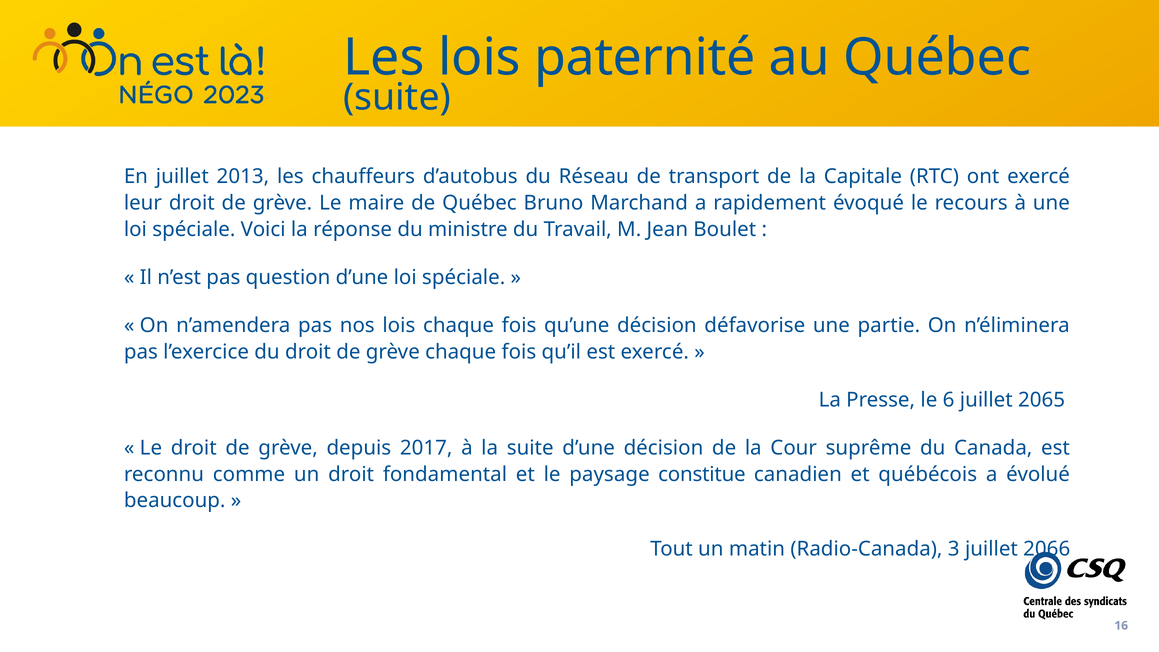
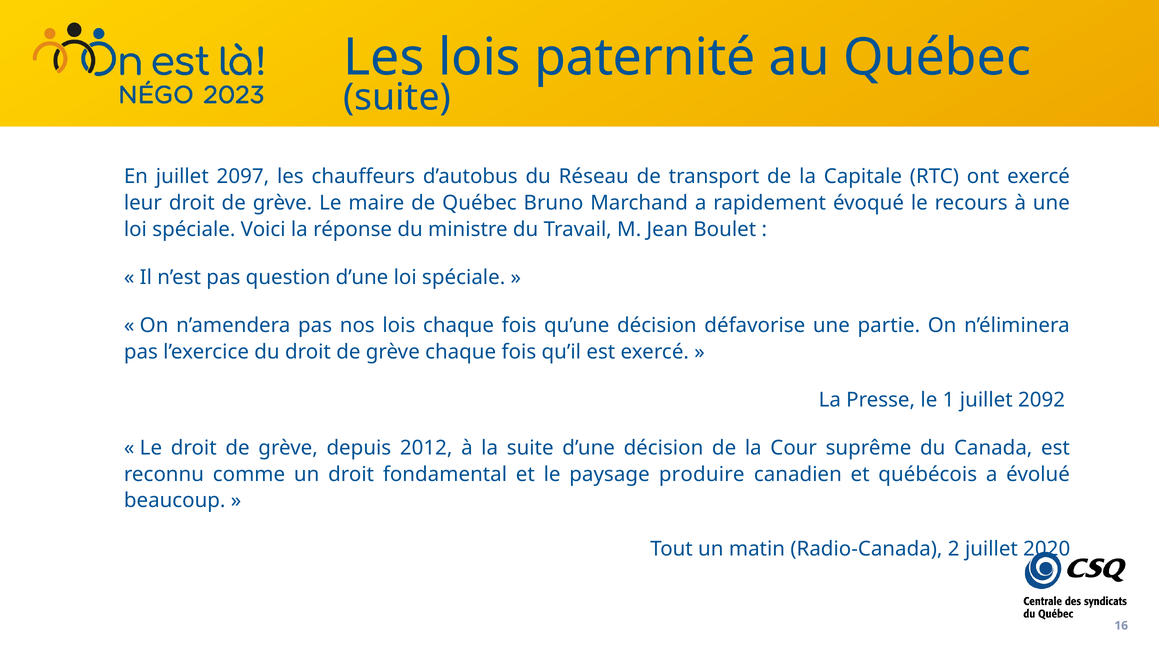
2013: 2013 -> 2097
6: 6 -> 1
2065: 2065 -> 2092
2017: 2017 -> 2012
constitue: constitue -> produire
3: 3 -> 2
2066: 2066 -> 2020
